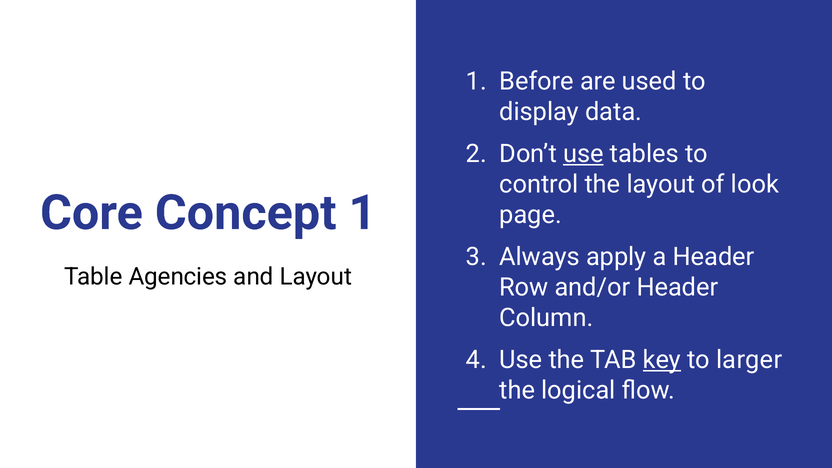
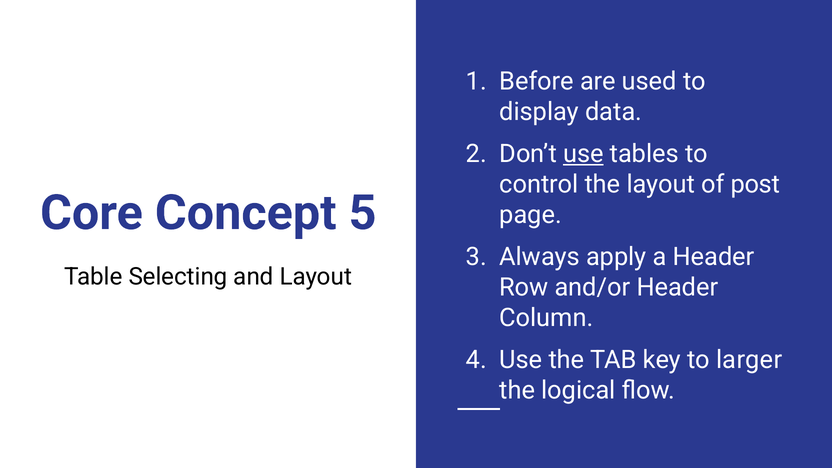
look: look -> post
Concept 1: 1 -> 5
Agencies: Agencies -> Selecting
key underline: present -> none
